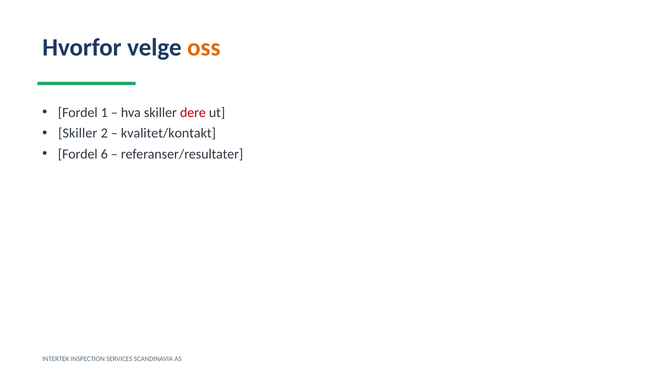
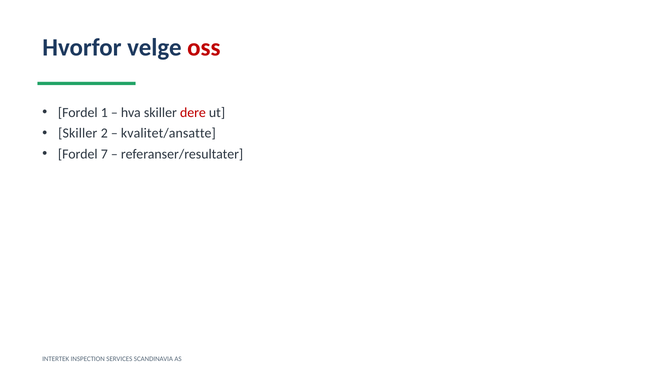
oss colour: orange -> red
kvalitet/kontakt: kvalitet/kontakt -> kvalitet/ansatte
6: 6 -> 7
